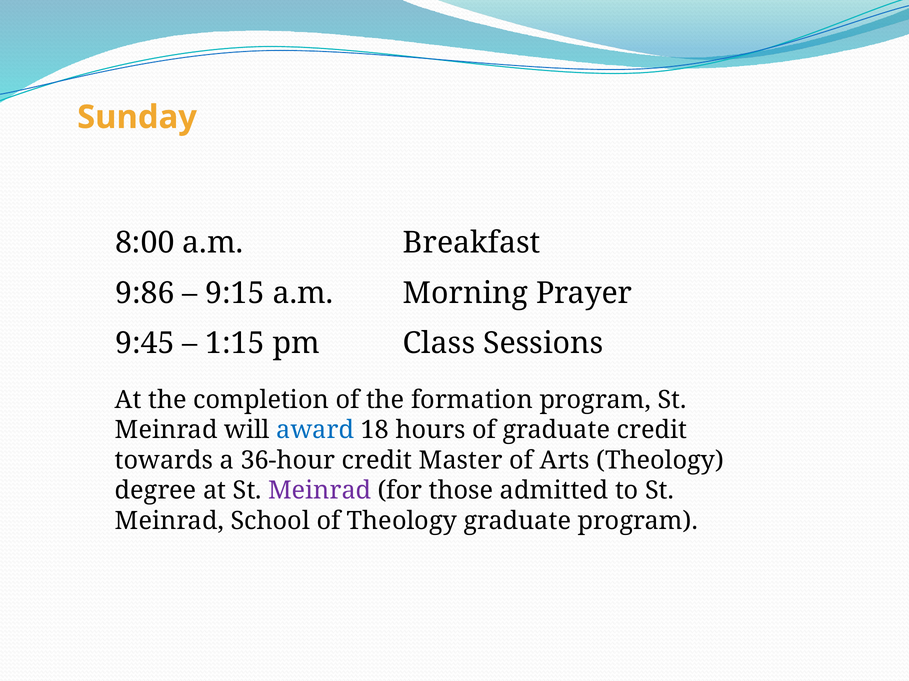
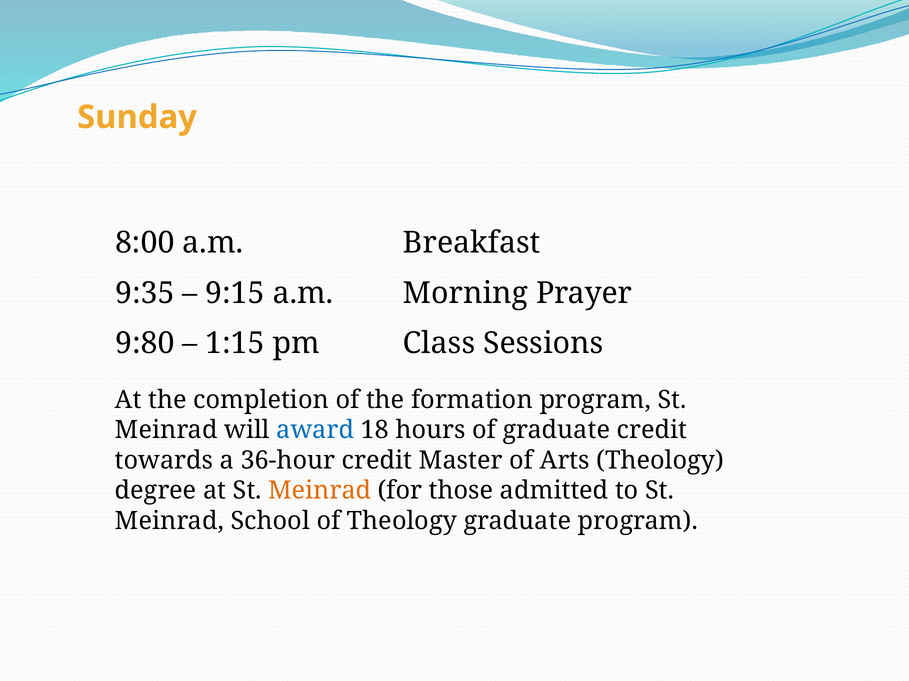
9:86: 9:86 -> 9:35
9:45: 9:45 -> 9:80
Meinrad at (320, 491) colour: purple -> orange
